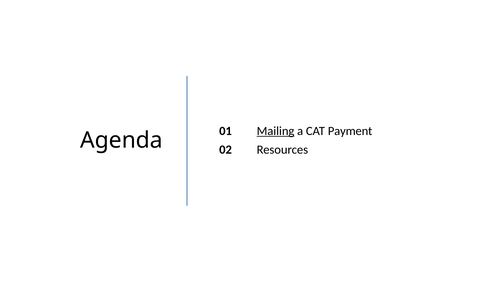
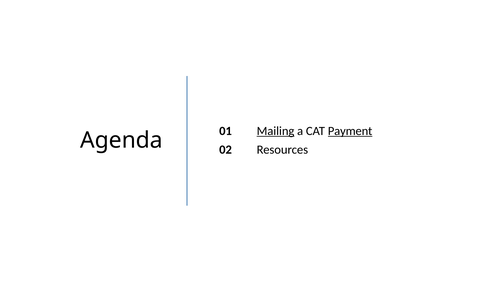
Payment underline: none -> present
